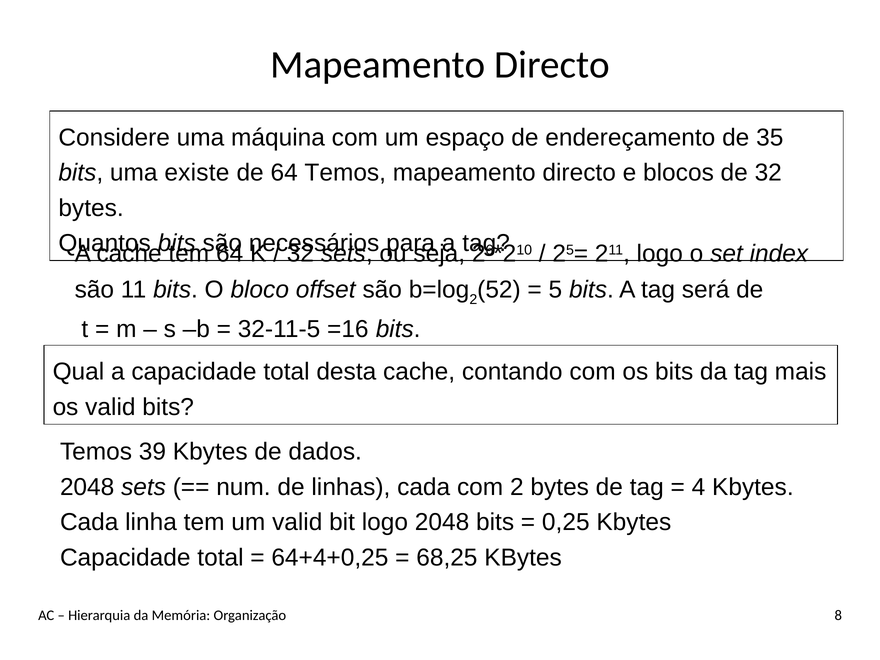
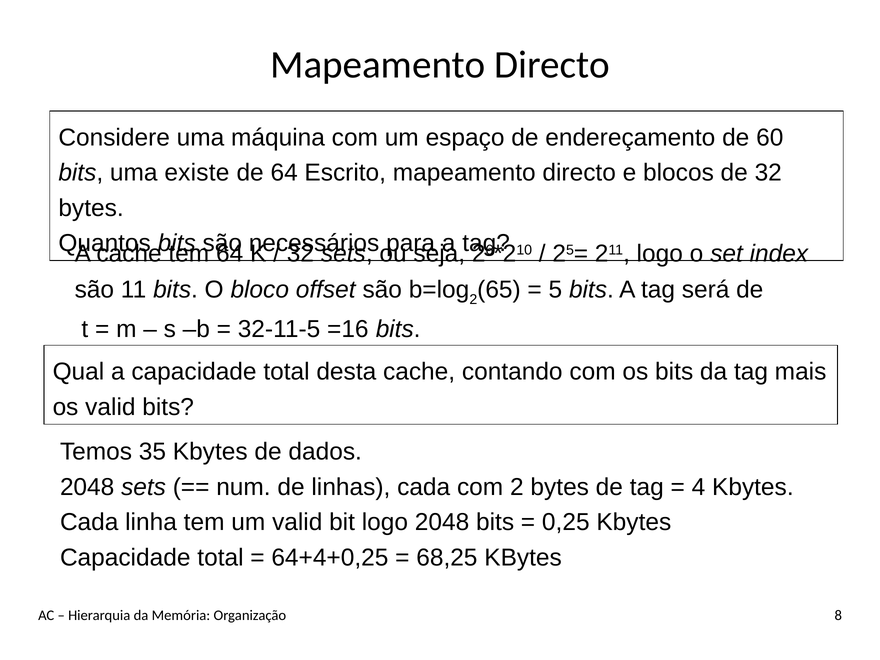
35: 35 -> 60
64 Temos: Temos -> Escrito
52: 52 -> 65
39: 39 -> 35
